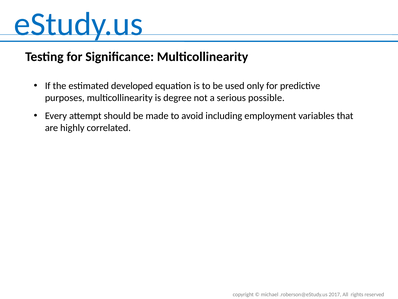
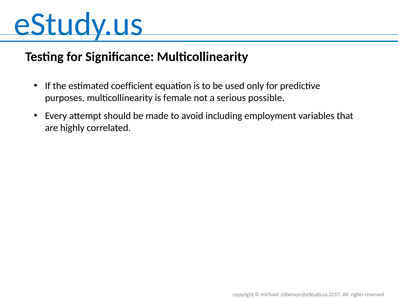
developed: developed -> coefficient
degree: degree -> female
